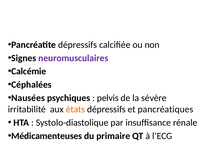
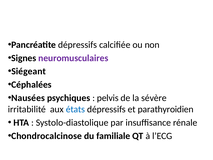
Calcémie: Calcémie -> Siégeant
états colour: orange -> blue
pancréatiques: pancréatiques -> parathyroidien
Médicamenteuses: Médicamenteuses -> Chondrocalcinose
primaire: primaire -> familiale
